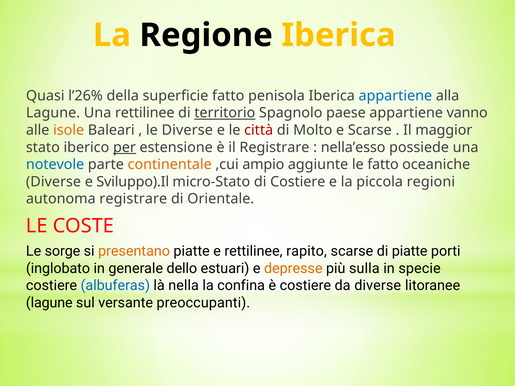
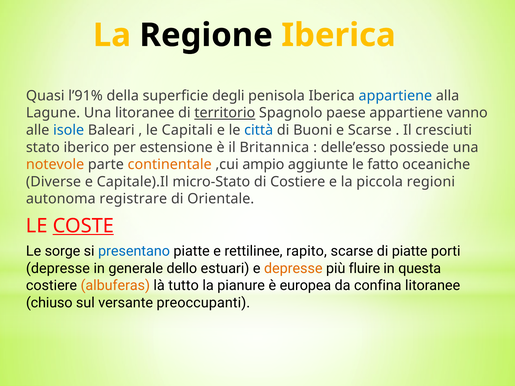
l’26%: l’26% -> l’91%
superficie fatto: fatto -> degli
Una rettilinee: rettilinee -> litoranee
isole colour: orange -> blue
le Diverse: Diverse -> Capitali
città colour: red -> blue
Molto: Molto -> Buoni
maggior: maggior -> cresciuti
per underline: present -> none
il Registrare: Registrare -> Britannica
nella’esso: nella’esso -> delle’esso
notevole colour: blue -> orange
Sviluppo).Il: Sviluppo).Il -> Capitale).Il
COSTE underline: none -> present
presentano colour: orange -> blue
inglobato at (58, 269): inglobato -> depresse
sulla: sulla -> fluire
specie: specie -> questa
albuferas colour: blue -> orange
nella: nella -> tutto
confina: confina -> pianure
è costiere: costiere -> europea
da diverse: diverse -> confina
lagune at (49, 303): lagune -> chiuso
